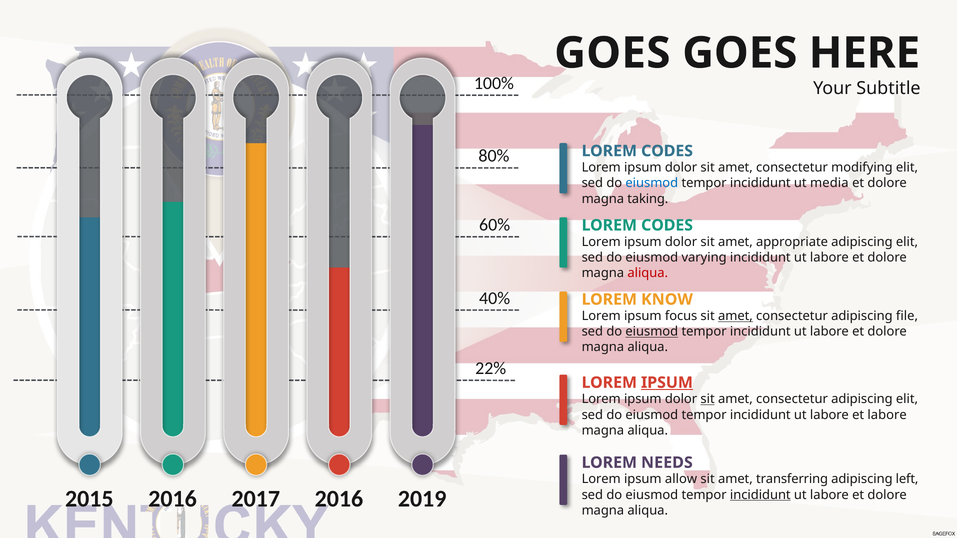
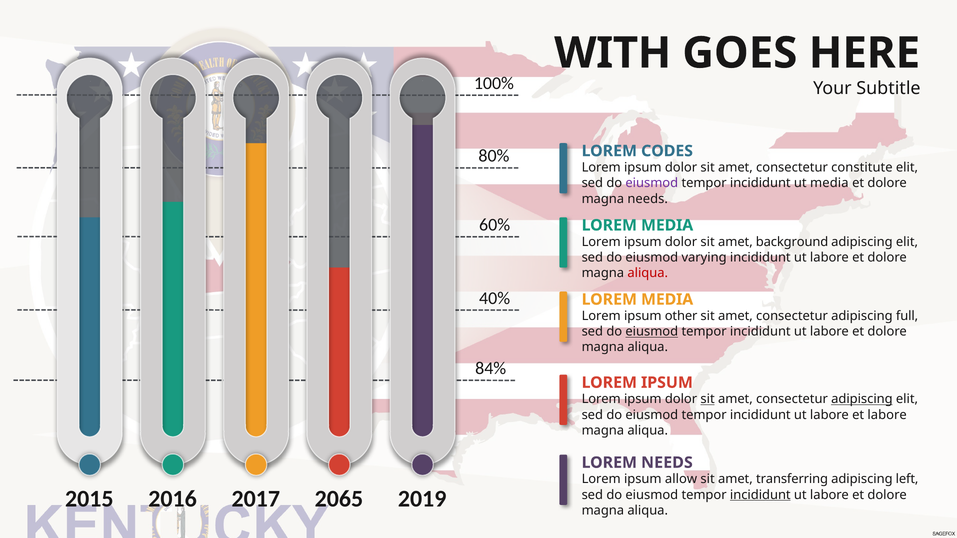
GOES at (612, 53): GOES -> WITH
modifying: modifying -> constitute
eiusmod at (652, 183) colour: blue -> purple
magna taking: taking -> needs
CODES at (667, 225): CODES -> MEDIA
appropriate: appropriate -> background
KNOW at (667, 300): KNOW -> MEDIA
focus: focus -> other
amet at (735, 316) underline: present -> none
file: file -> full
22%: 22% -> 84%
IPSUM at (667, 383) underline: present -> none
adipiscing at (862, 399) underline: none -> present
2017 2016: 2016 -> 2065
